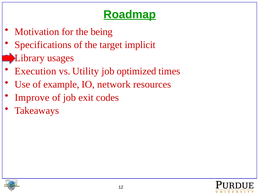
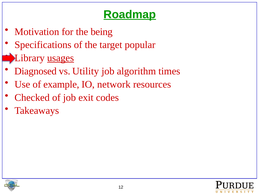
implicit: implicit -> popular
usages underline: none -> present
Execution: Execution -> Diagnosed
optimized: optimized -> algorithm
Improve: Improve -> Checked
